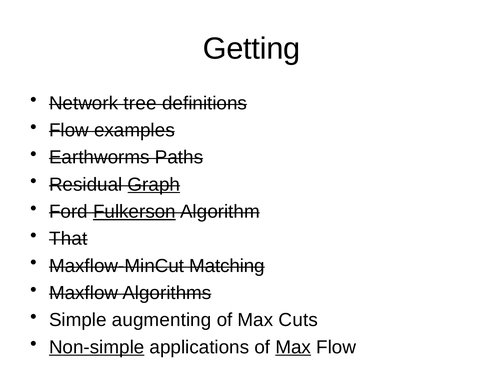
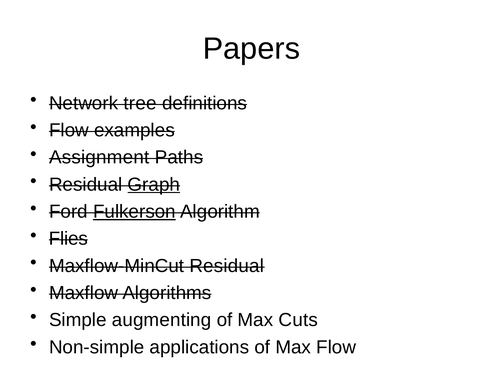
Getting: Getting -> Papers
Earthworms: Earthworms -> Assignment
That: That -> Flies
Maxflow-MinCut Matching: Matching -> Residual
Non-simple underline: present -> none
Max at (293, 347) underline: present -> none
